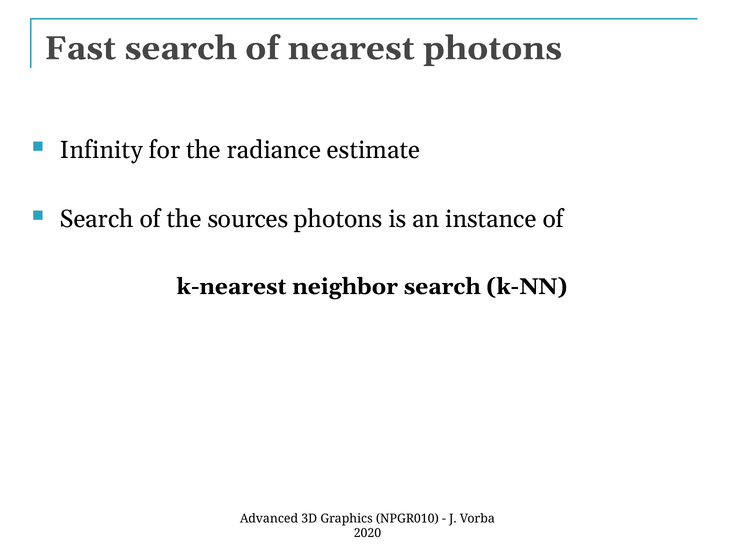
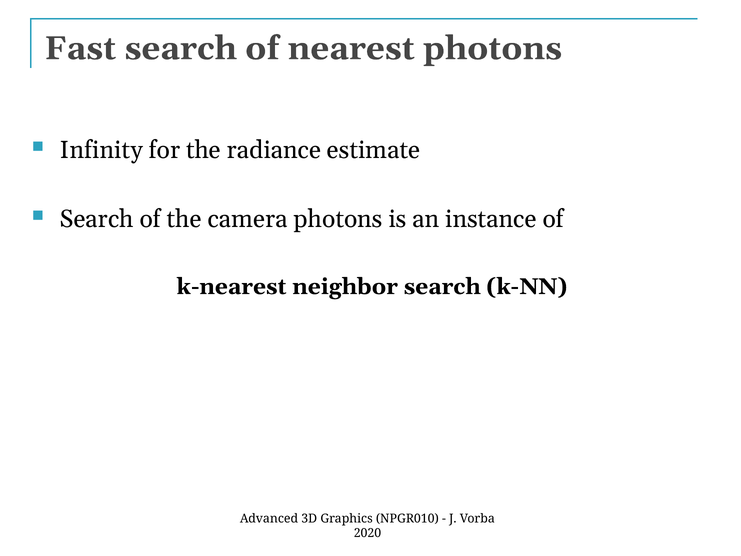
sources: sources -> camera
